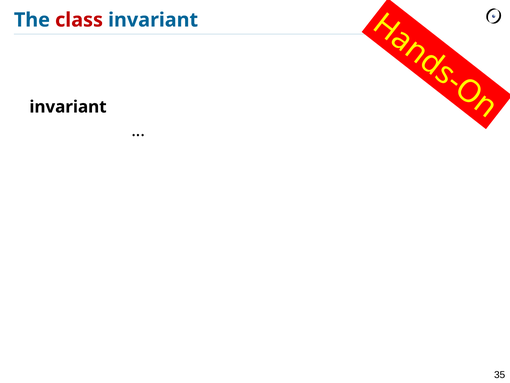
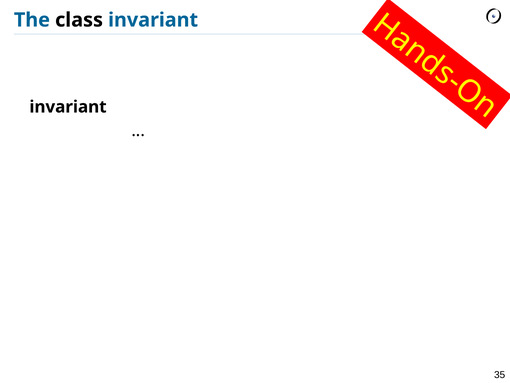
class colour: red -> black
